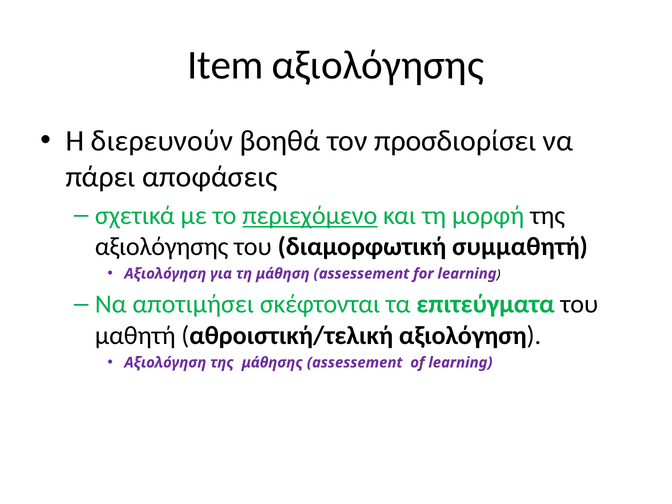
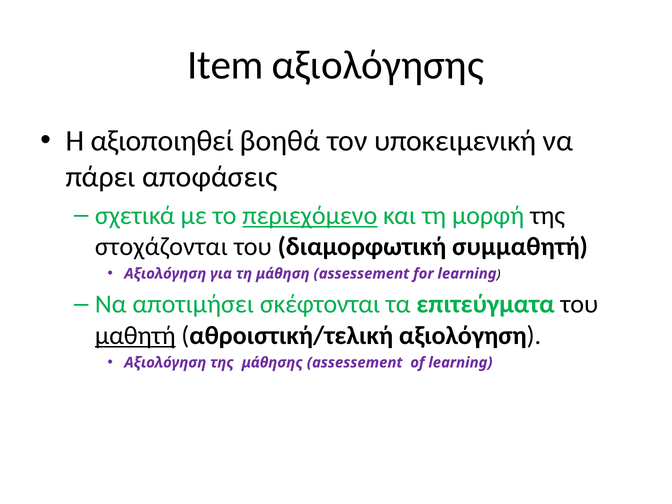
διερευνούν: διερευνούν -> αξιοποιηθεί
προσδιορίσει: προσδιορίσει -> υποκειμενική
αξιολόγησης at (162, 247): αξιολόγησης -> στοχάζονται
μαθητή underline: none -> present
